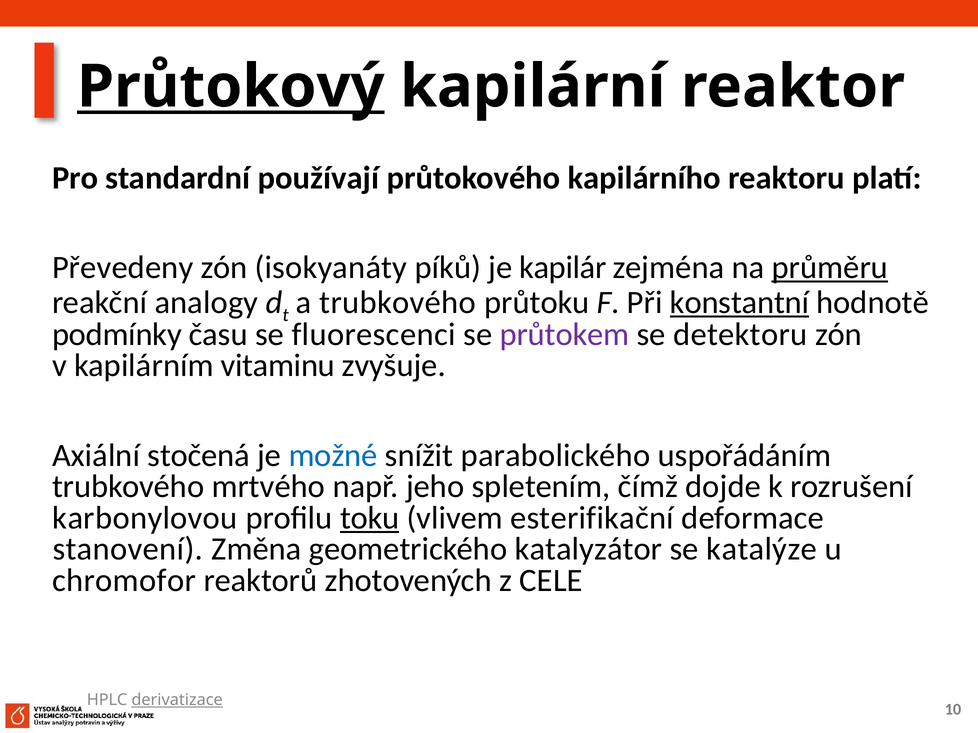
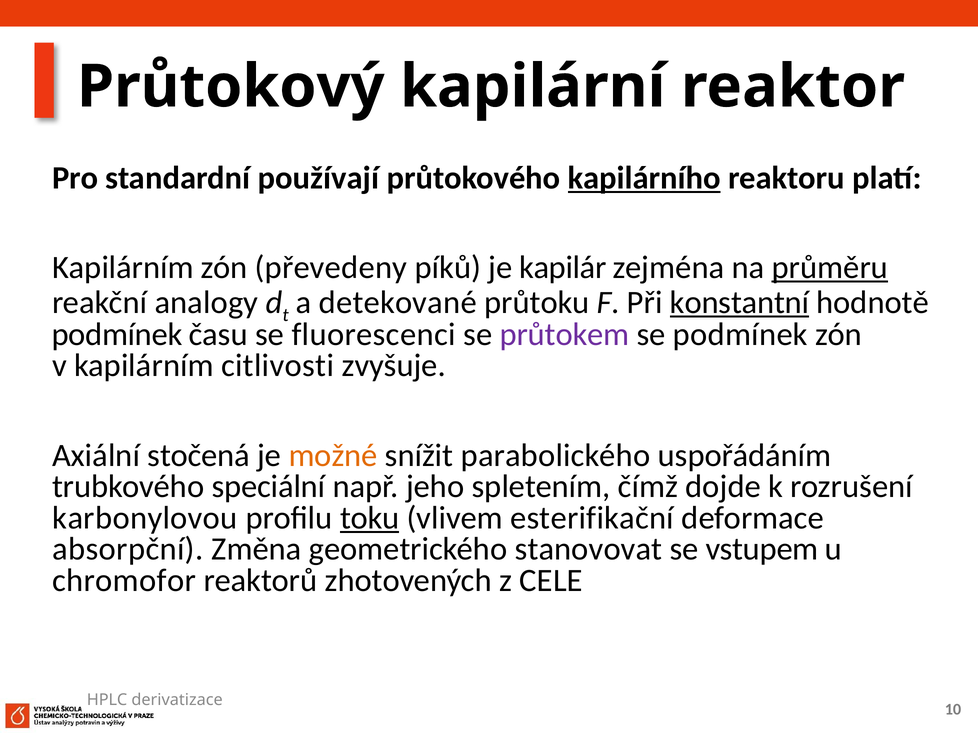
Průtokový underline: present -> none
kapilárního underline: none -> present
Převedeny at (123, 268): Převedeny -> Kapilárním
isokyanáty: isokyanáty -> převedeny
a trubkového: trubkového -> detekované
podmínky at (117, 335): podmínky -> podmínek
se detektoru: detektoru -> podmínek
vitaminu: vitaminu -> citlivosti
možné colour: blue -> orange
mrtvého: mrtvého -> speciální
stanovení: stanovení -> absorpční
katalyzátor: katalyzátor -> stanovovat
katalýze: katalýze -> vstupem
derivatizace underline: present -> none
